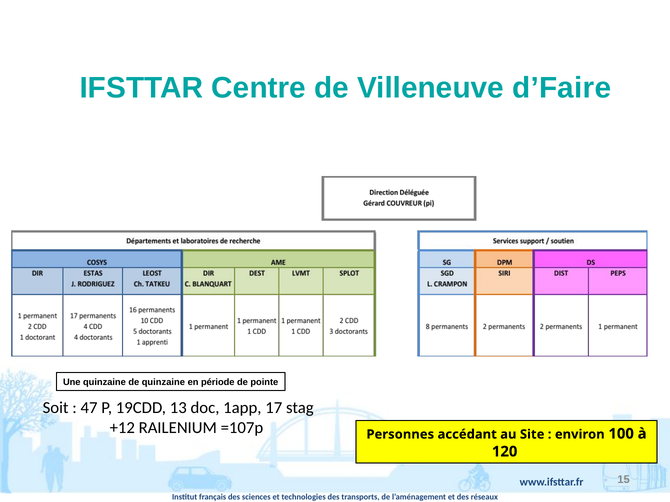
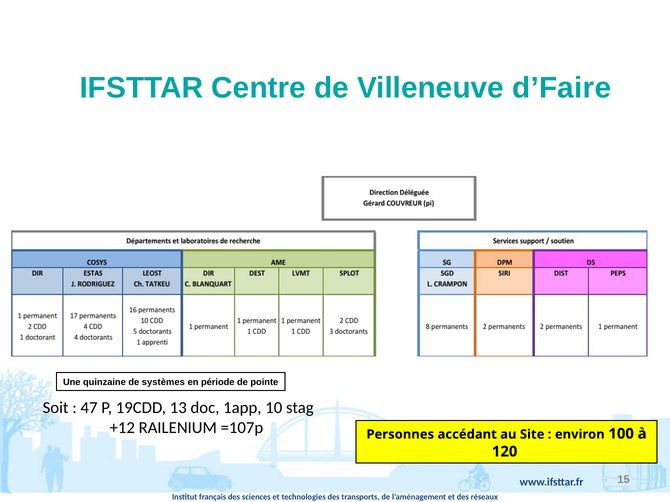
de quinzaine: quinzaine -> systèmes
17: 17 -> 10
